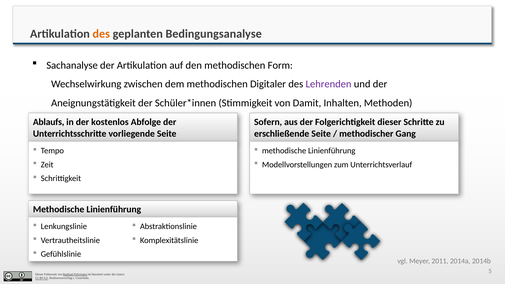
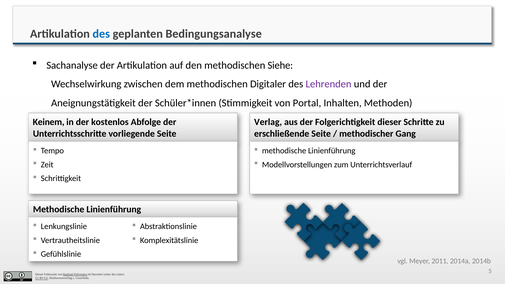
des at (101, 34) colour: orange -> blue
Form: Form -> Siehe
Damit: Damit -> Portal
Ablaufs: Ablaufs -> Keinem
Sofern: Sofern -> Verlag
